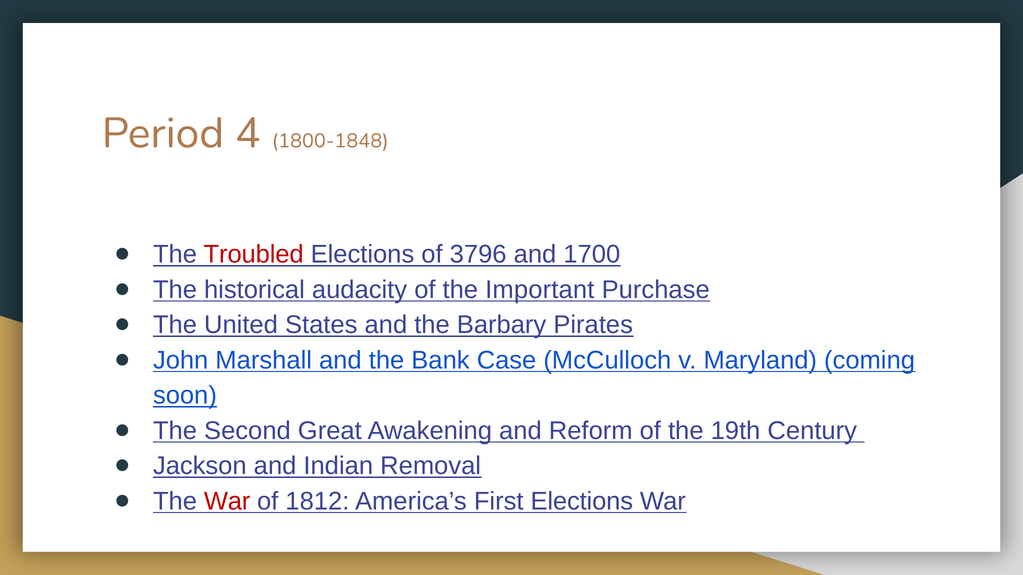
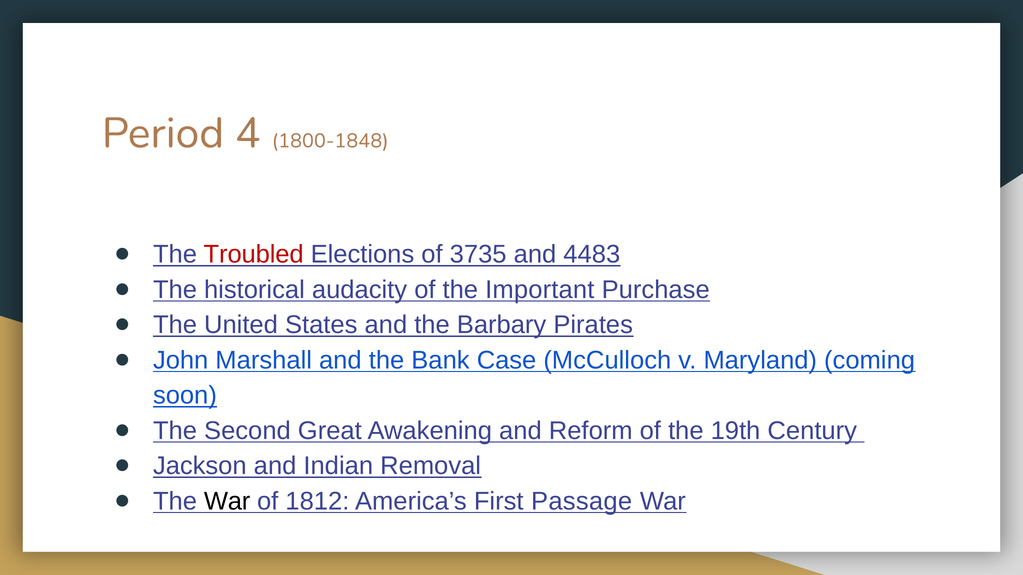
3796: 3796 -> 3735
1700: 1700 -> 4483
War at (227, 502) colour: red -> black
First Elections: Elections -> Passage
